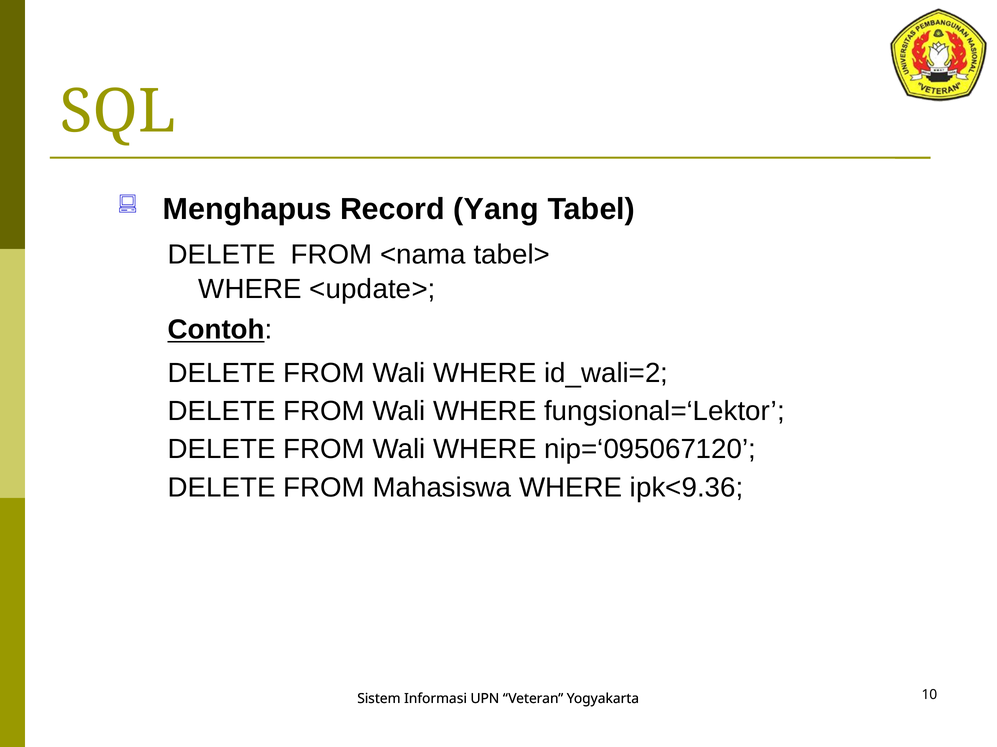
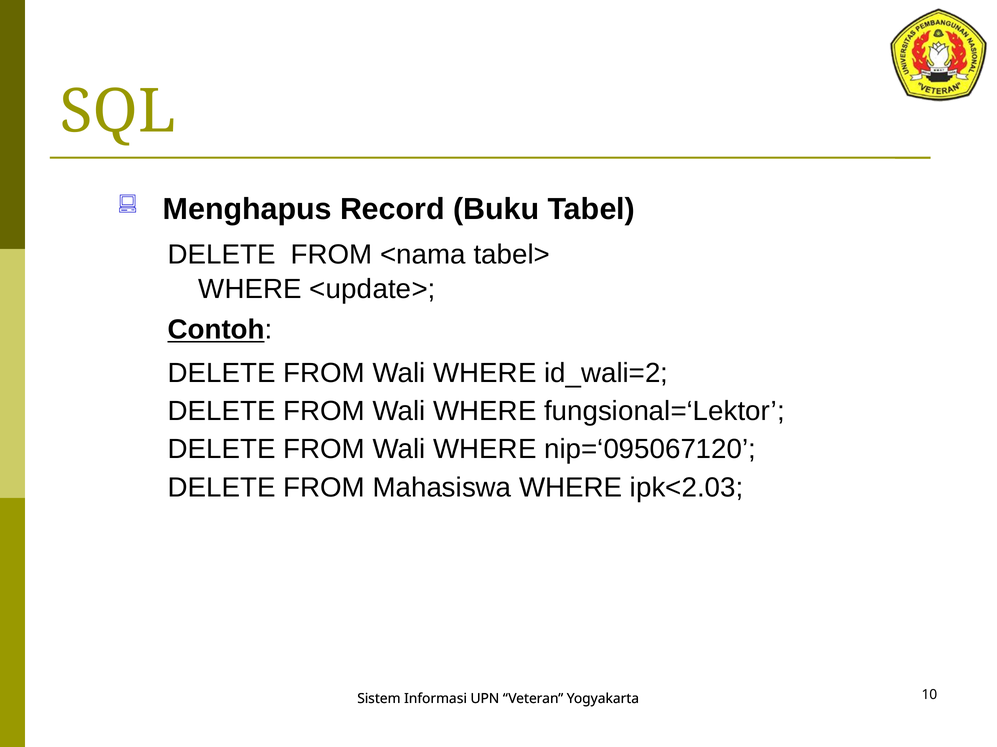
Yang: Yang -> Buku
ipk<9.36: ipk<9.36 -> ipk<2.03
